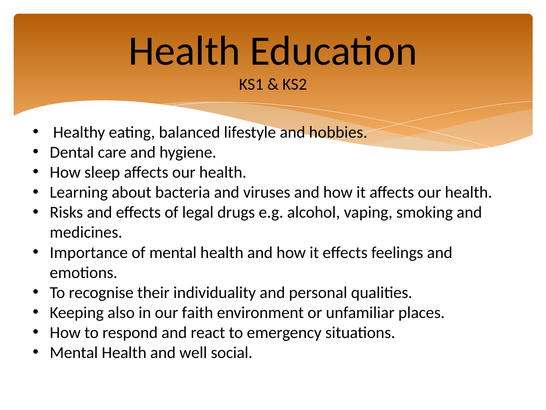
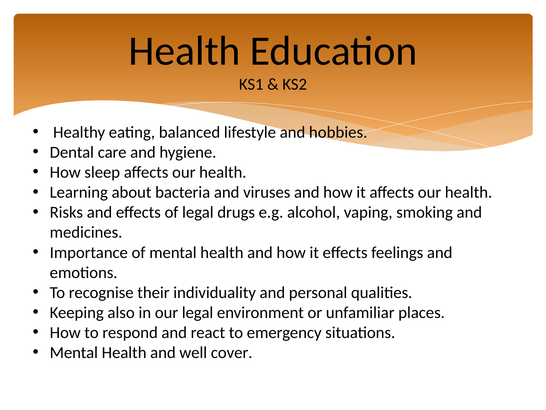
our faith: faith -> legal
social: social -> cover
